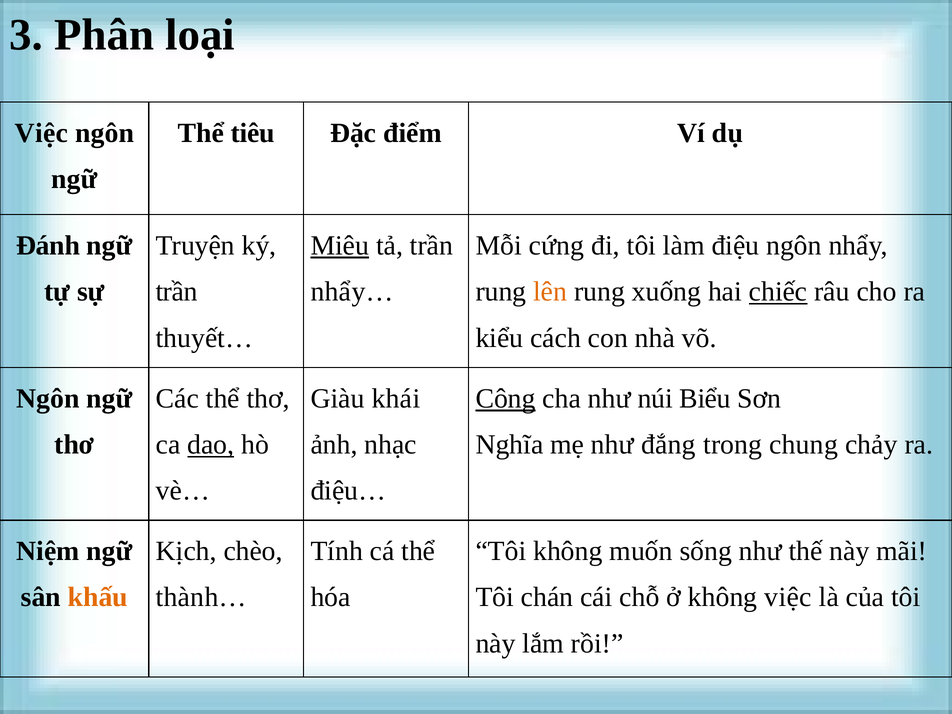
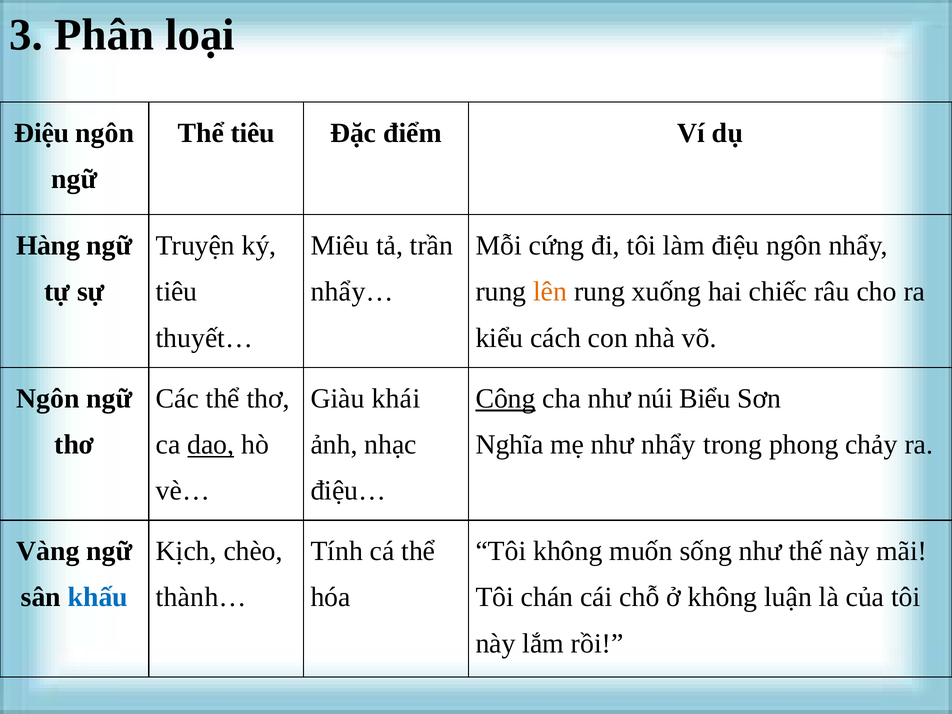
Việc at (41, 133): Việc -> Điệu
Đánh: Đánh -> Hàng
Miêu underline: present -> none
trần at (177, 292): trần -> tiêu
chiếc underline: present -> none
như đắng: đắng -> nhẩy
chung: chung -> phong
Niệm: Niệm -> Vàng
khấu colour: orange -> blue
không việc: việc -> luận
